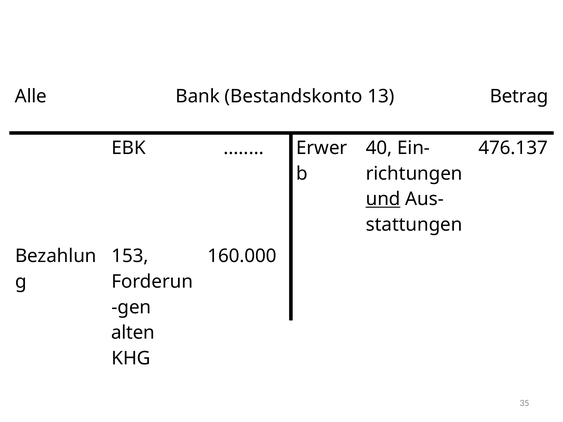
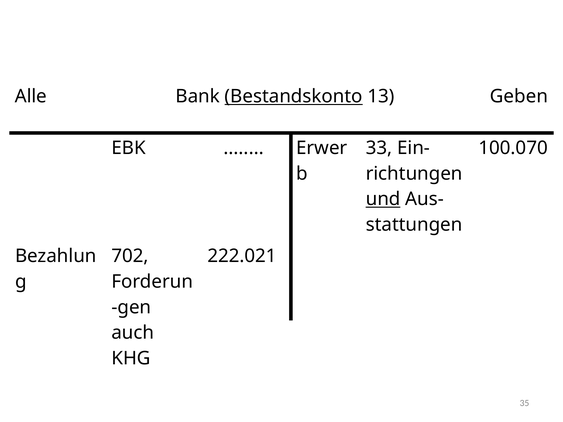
Bestandskonto underline: none -> present
Betrag: Betrag -> Geben
40: 40 -> 33
476.137: 476.137 -> 100.070
153: 153 -> 702
160.000: 160.000 -> 222.021
alten: alten -> auch
